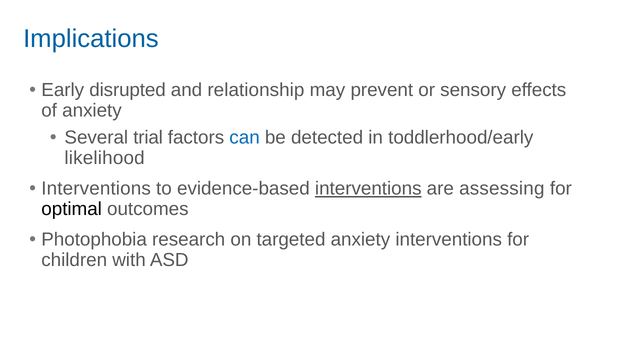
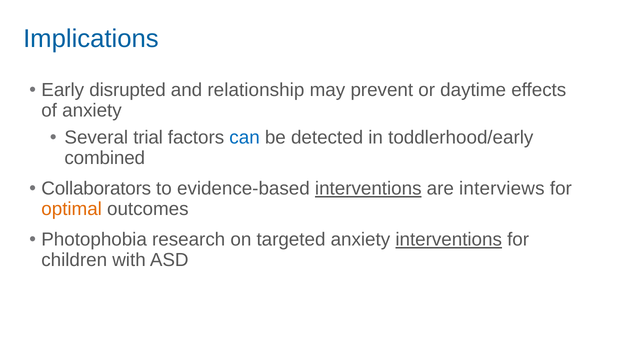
sensory: sensory -> daytime
likelihood: likelihood -> combined
Interventions at (96, 189): Interventions -> Collaborators
assessing: assessing -> interviews
optimal colour: black -> orange
interventions at (449, 240) underline: none -> present
